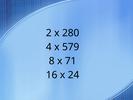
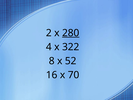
280 underline: none -> present
579: 579 -> 322
71: 71 -> 52
24: 24 -> 70
